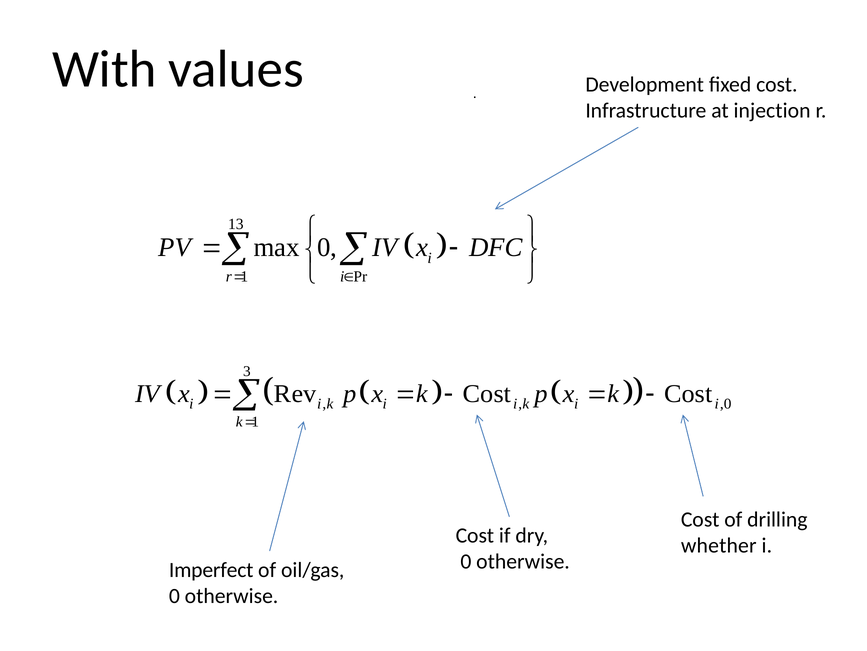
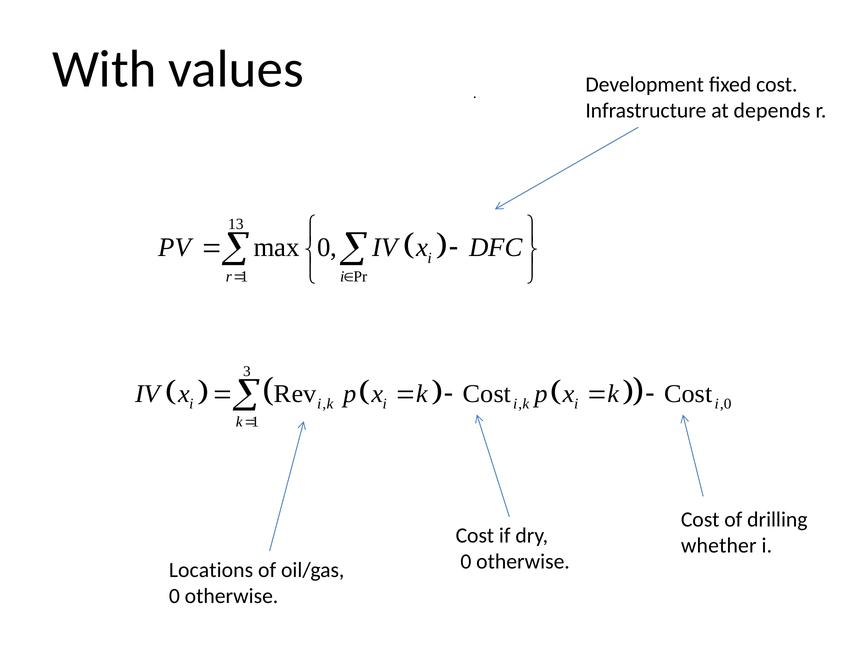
injection: injection -> depends
Imperfect: Imperfect -> Locations
